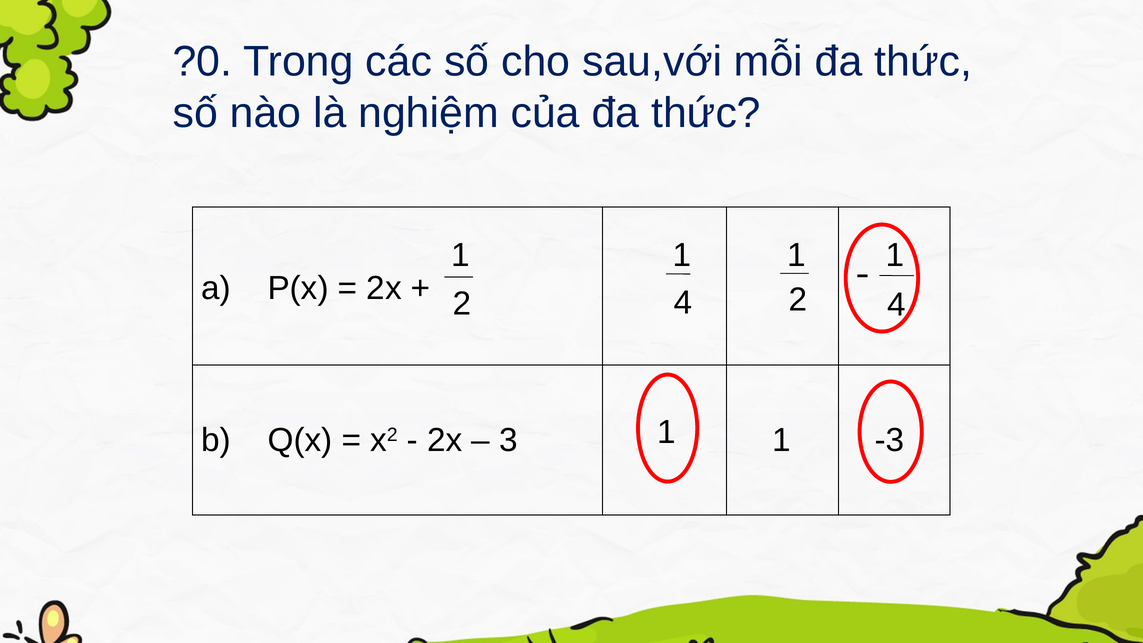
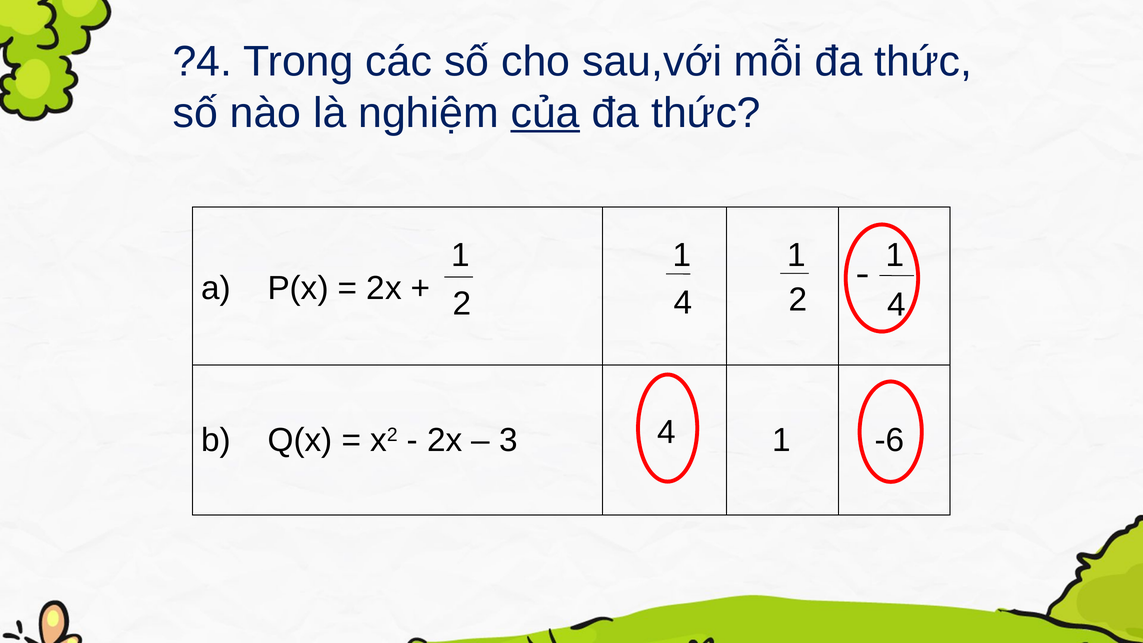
?0: ?0 -> ?4
của underline: none -> present
3 1: 1 -> 4
-3: -3 -> -6
